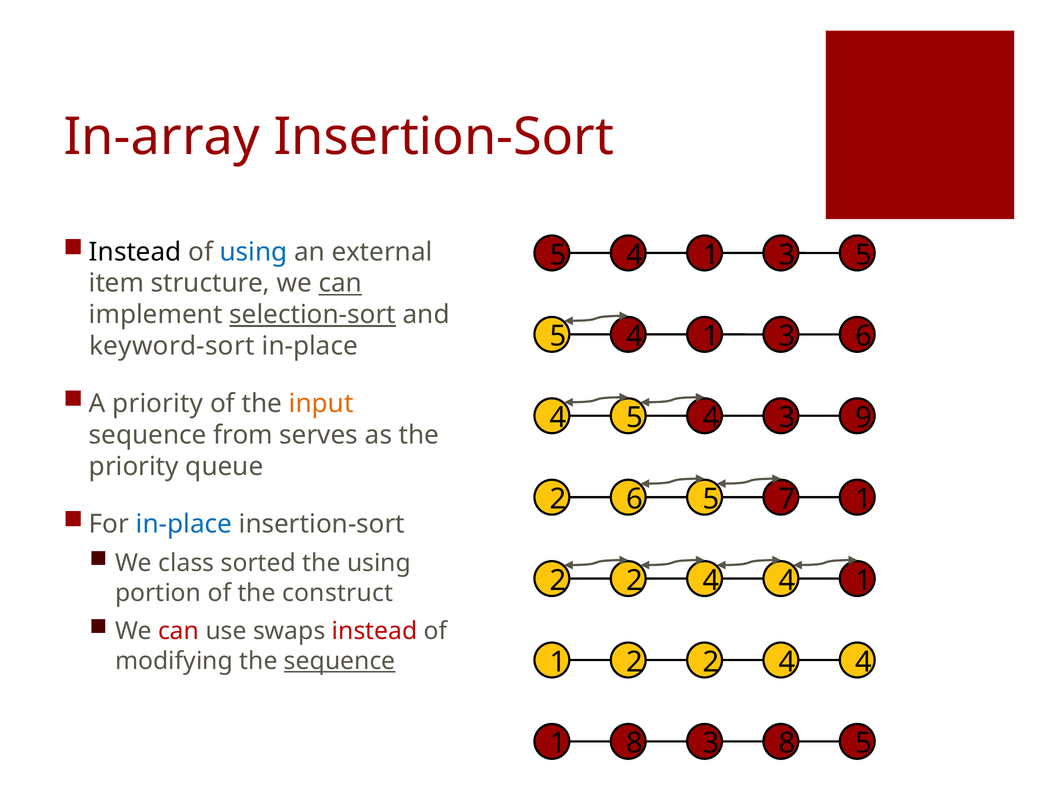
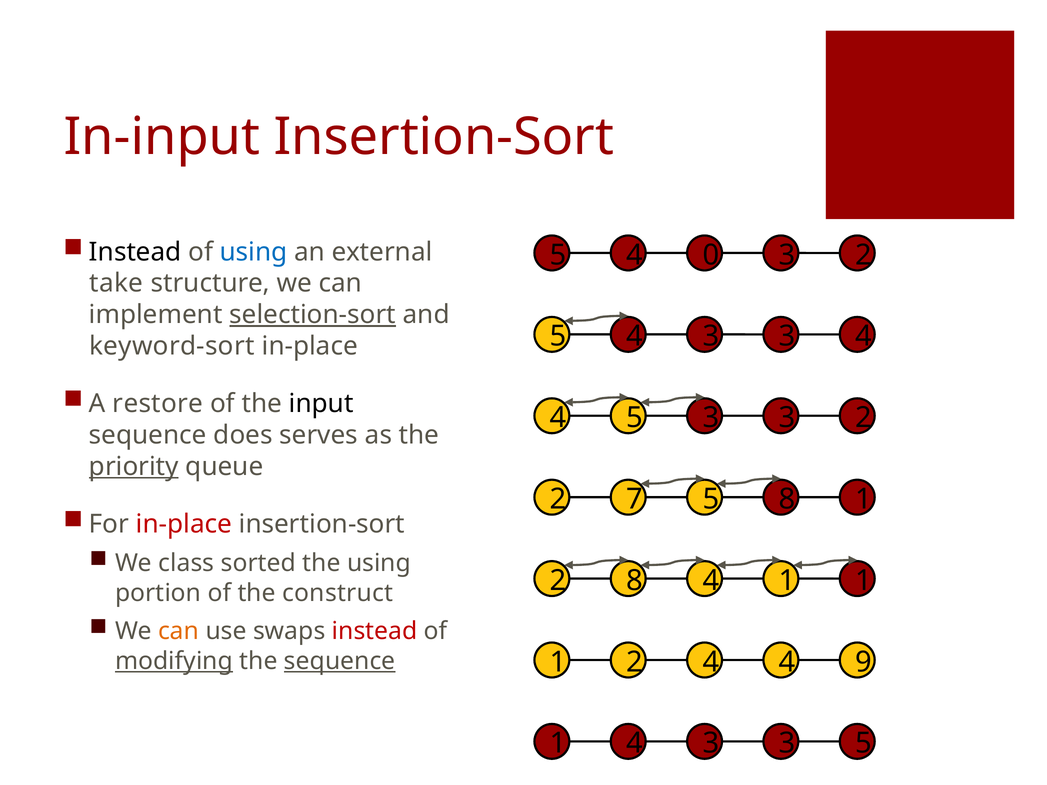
In-array: In-array -> In-input
1 at (711, 255): 1 -> 0
5 at (864, 255): 5 -> 2
item: item -> take
can at (340, 283) underline: present -> none
1 at (711, 336): 1 -> 3
3 6: 6 -> 4
A priority: priority -> restore
input colour: orange -> black
4 5 4: 4 -> 3
9 at (864, 418): 9 -> 2
from: from -> does
priority at (134, 467) underline: none -> present
2 6: 6 -> 7
5 7: 7 -> 8
in-place at (184, 524) colour: blue -> red
2 at (635, 581): 2 -> 8
4 at (787, 581): 4 -> 1
can at (179, 631) colour: red -> orange
2 at (711, 662): 2 -> 4
4 at (864, 662): 4 -> 9
modifying underline: none -> present
1 8: 8 -> 4
8 at (787, 744): 8 -> 3
